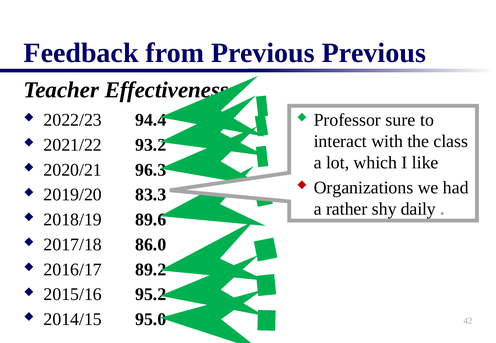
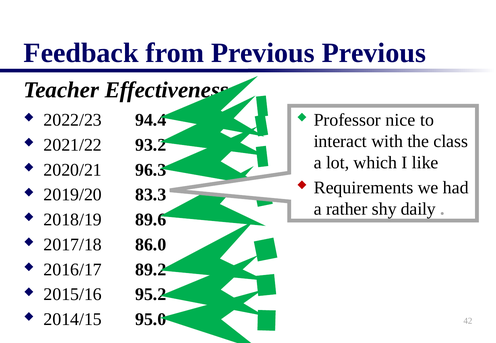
sure: sure -> nice
Organizations: Organizations -> Requirements
